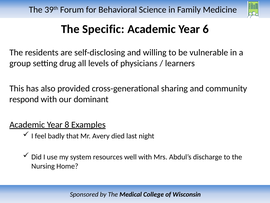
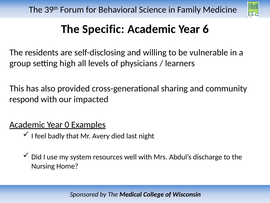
drug: drug -> high
dominant: dominant -> impacted
8: 8 -> 0
